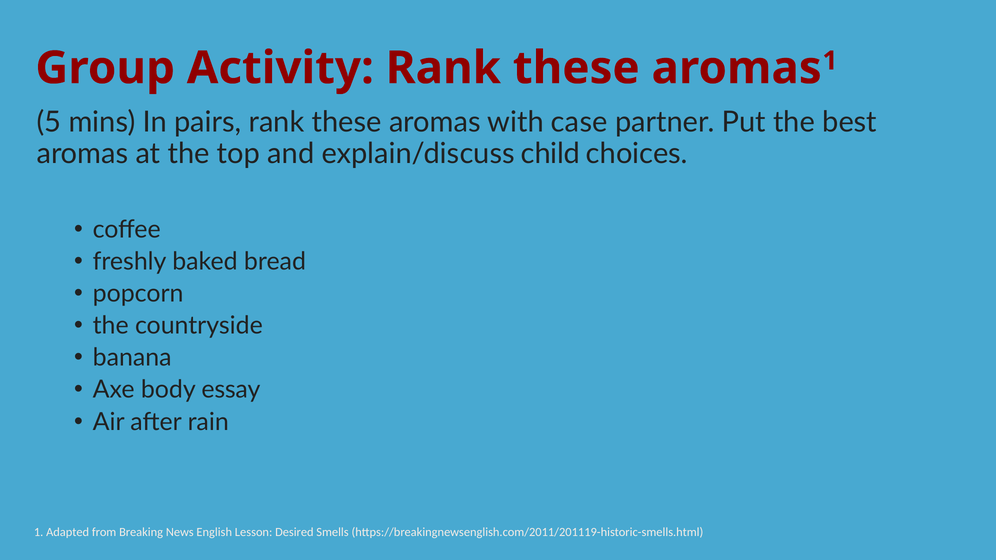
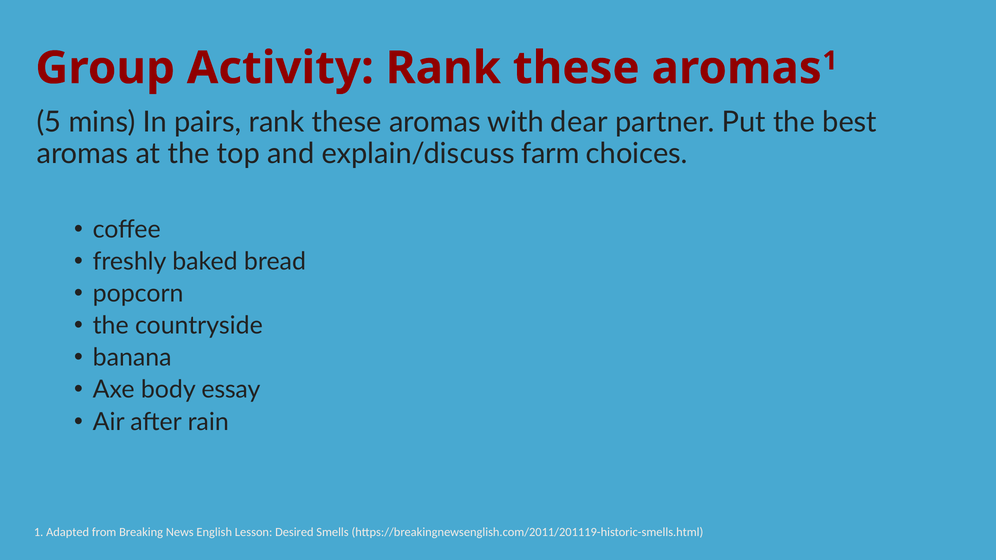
case: case -> dear
child: child -> farm
